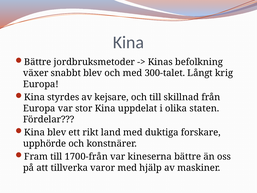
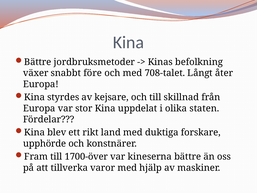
snabbt blev: blev -> före
300-talet: 300-talet -> 708-talet
krig: krig -> åter
1700-från: 1700-från -> 1700-över
